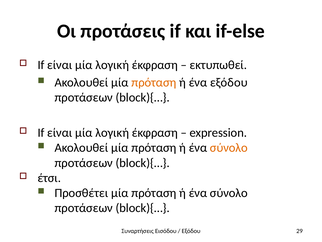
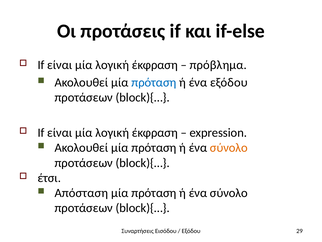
εκτυπωθεί: εκτυπωθεί -> πρόβλημα
πρόταση at (154, 82) colour: orange -> blue
Προσθέτει: Προσθέτει -> Απόσταση
